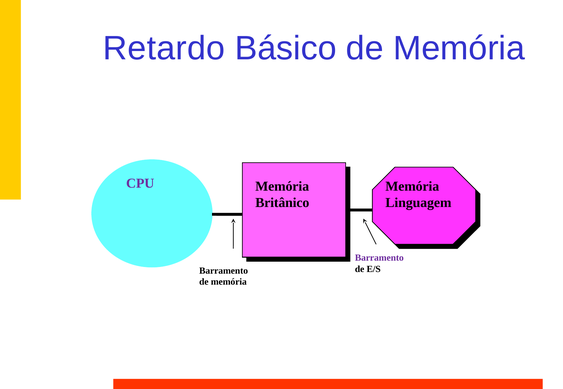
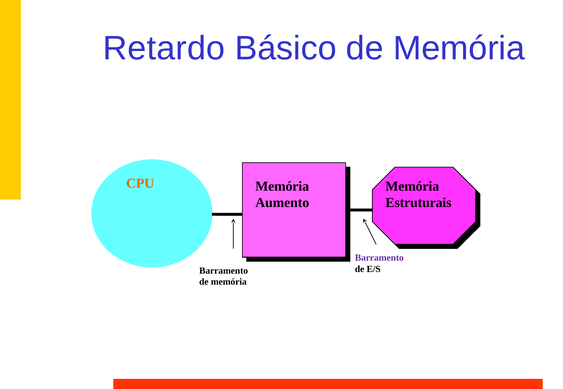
CPU colour: purple -> orange
Britânico: Britânico -> Aumento
Linguagem: Linguagem -> Estruturais
